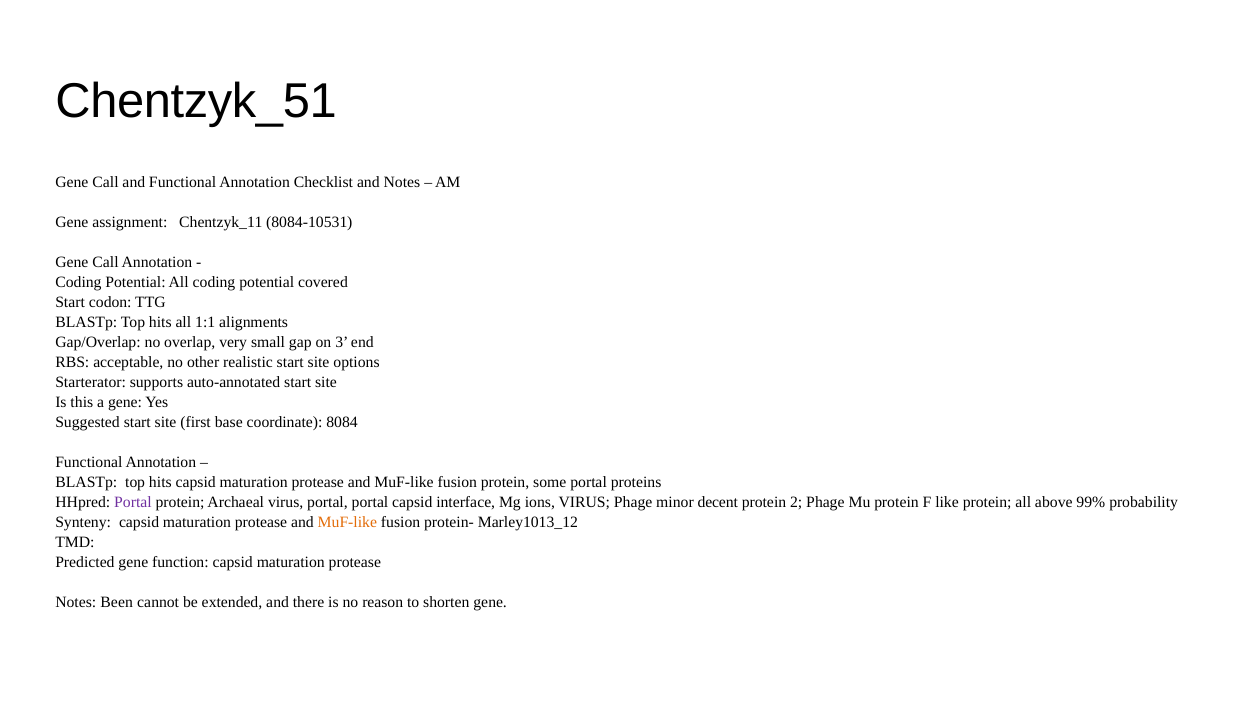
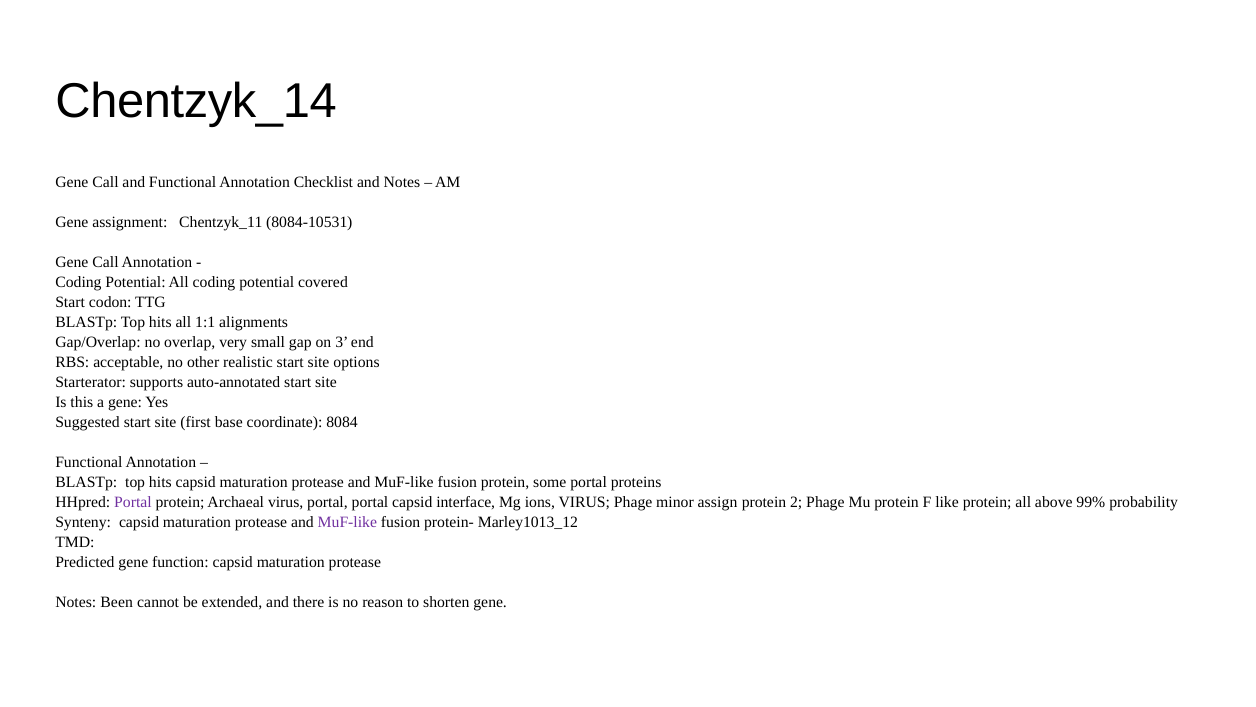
Chentzyk_51: Chentzyk_51 -> Chentzyk_14
decent: decent -> assign
MuF-like at (347, 522) colour: orange -> purple
